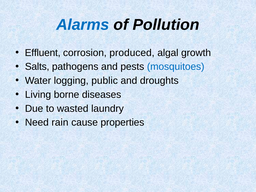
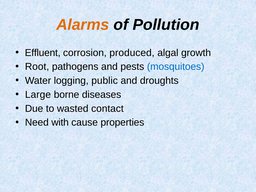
Alarms colour: blue -> orange
Salts: Salts -> Root
Living: Living -> Large
laundry: laundry -> contact
rain: rain -> with
